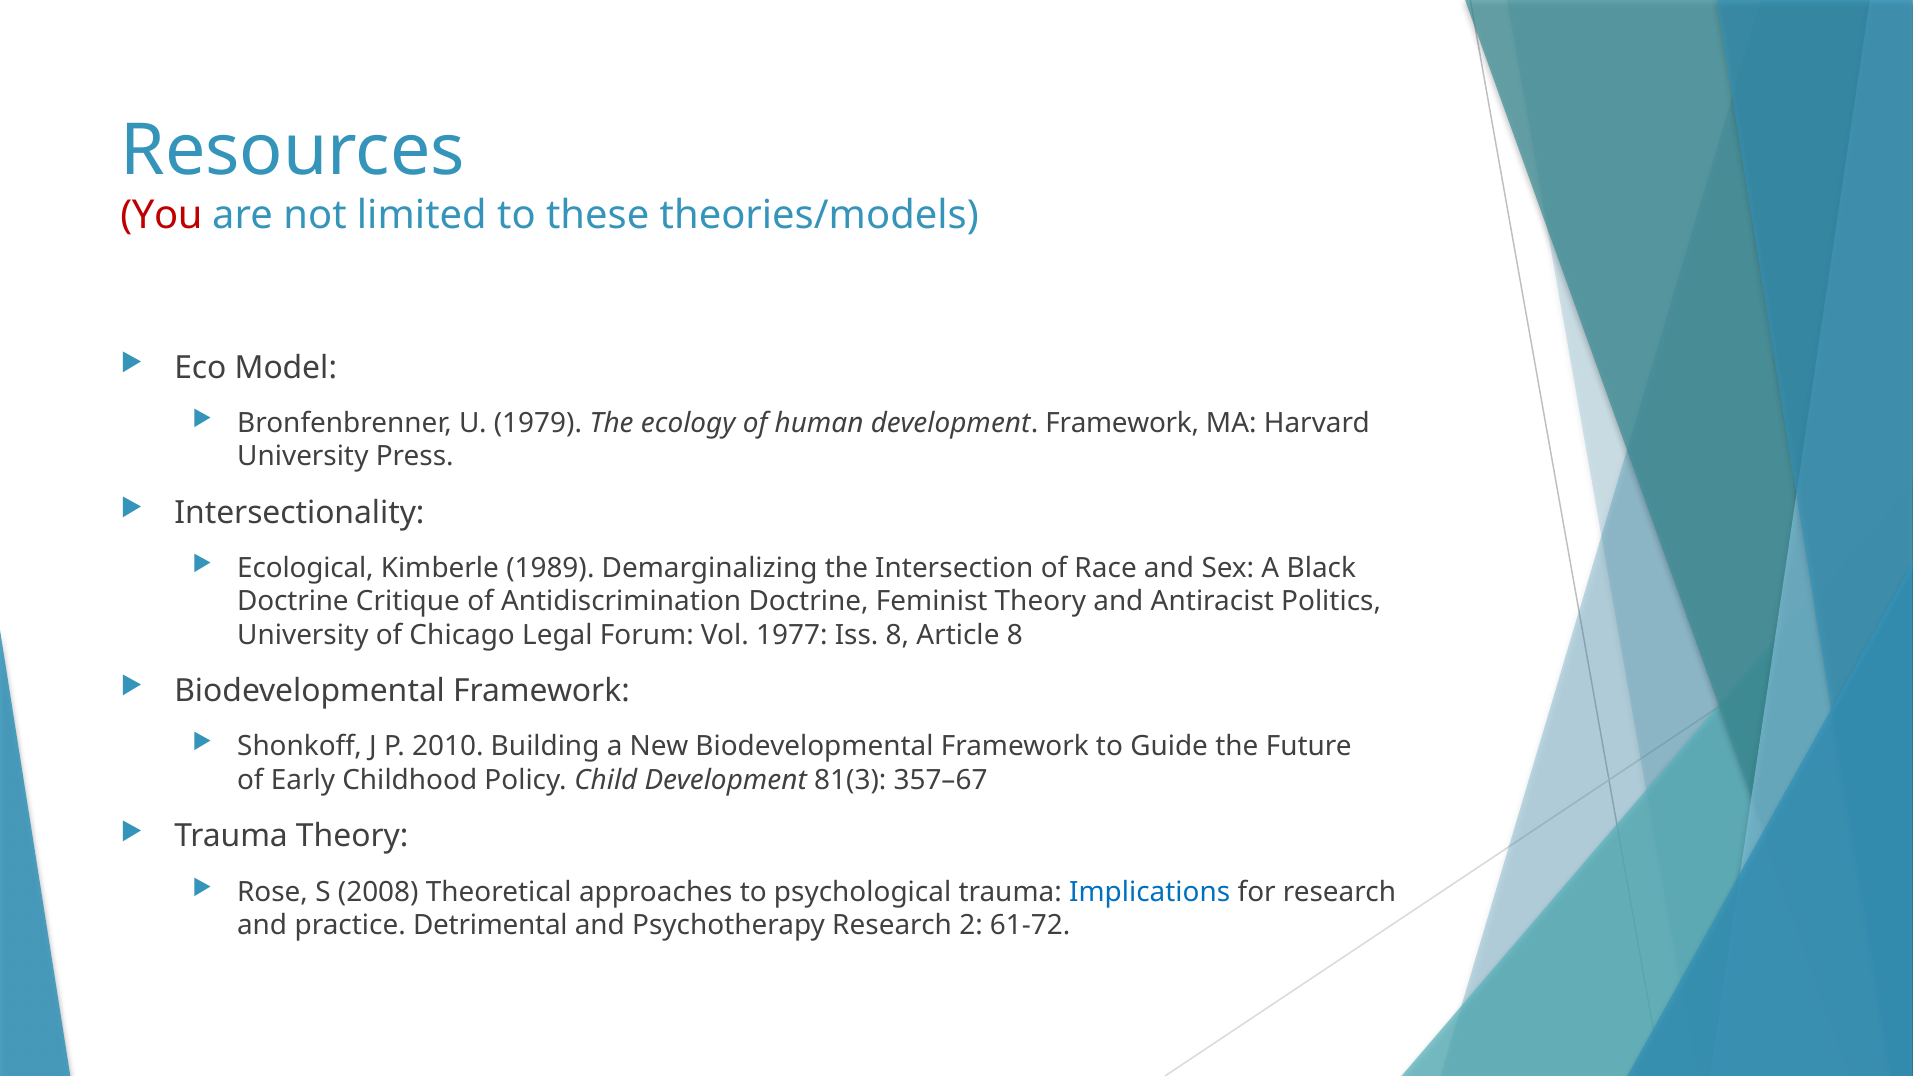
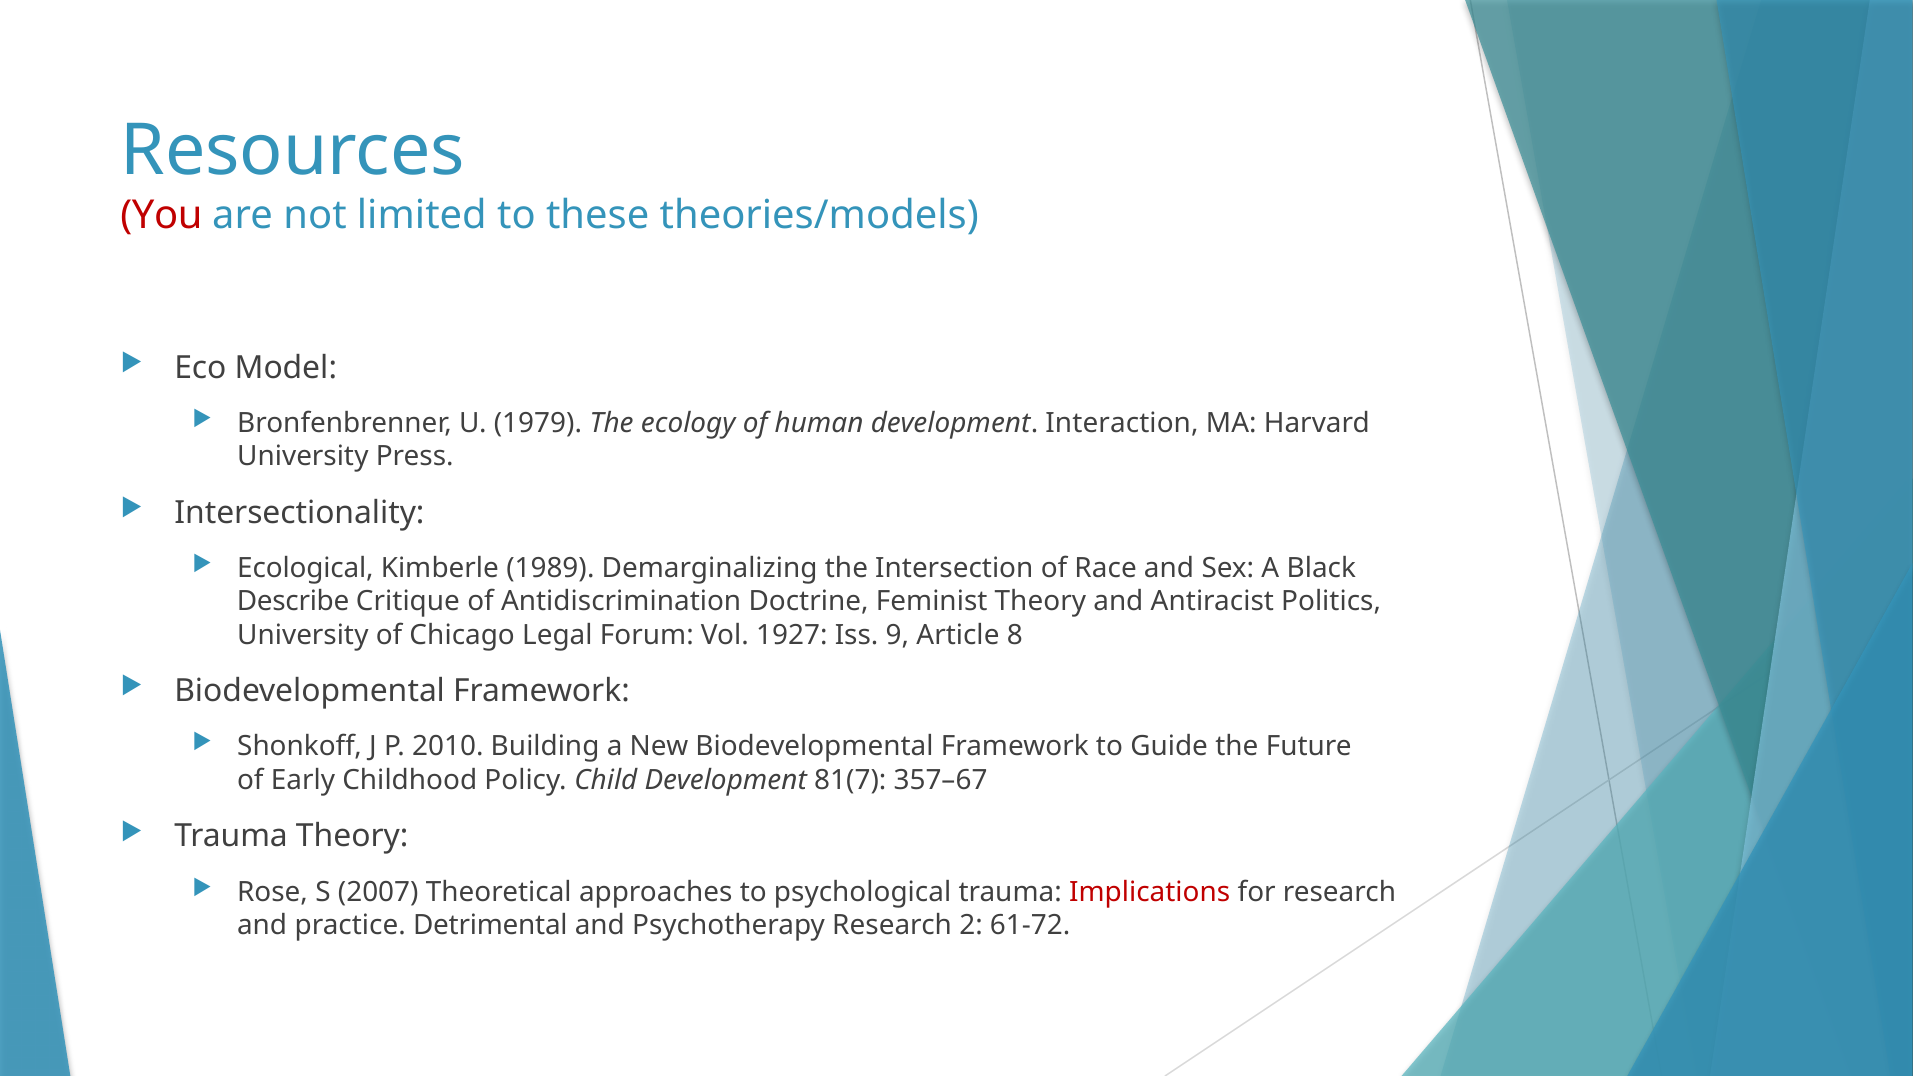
development Framework: Framework -> Interaction
Doctrine at (293, 602): Doctrine -> Describe
1977: 1977 -> 1927
Iss 8: 8 -> 9
81(3: 81(3 -> 81(7
2008: 2008 -> 2007
Implications colour: blue -> red
